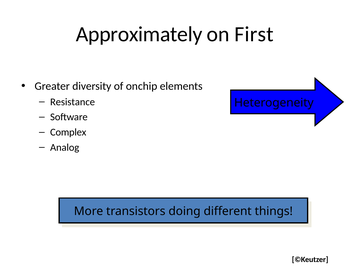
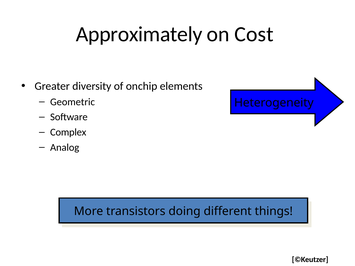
First: First -> Cost
Resistance: Resistance -> Geometric
